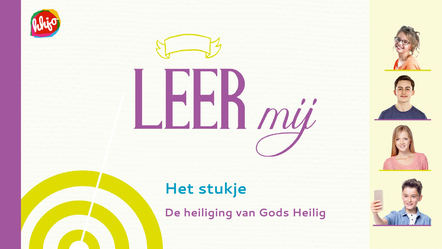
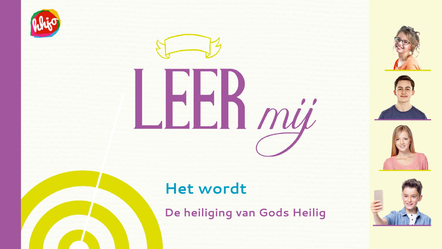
stukje: stukje -> wordt
